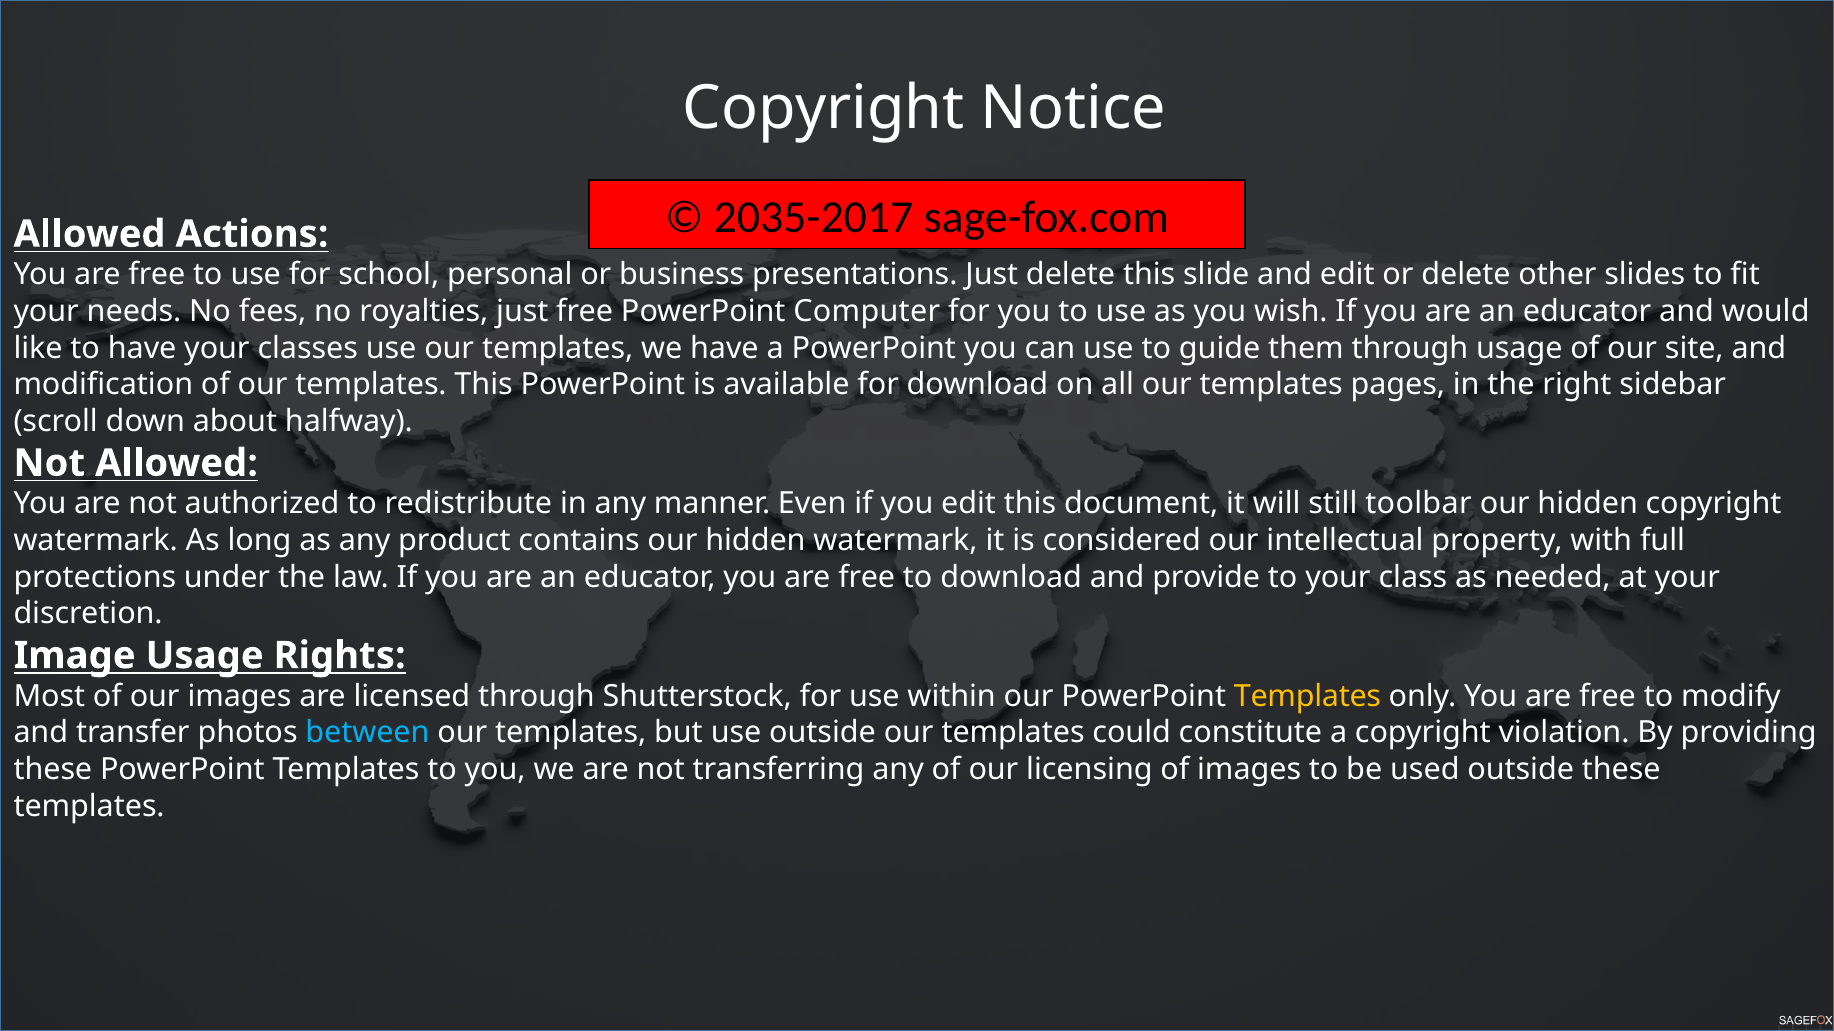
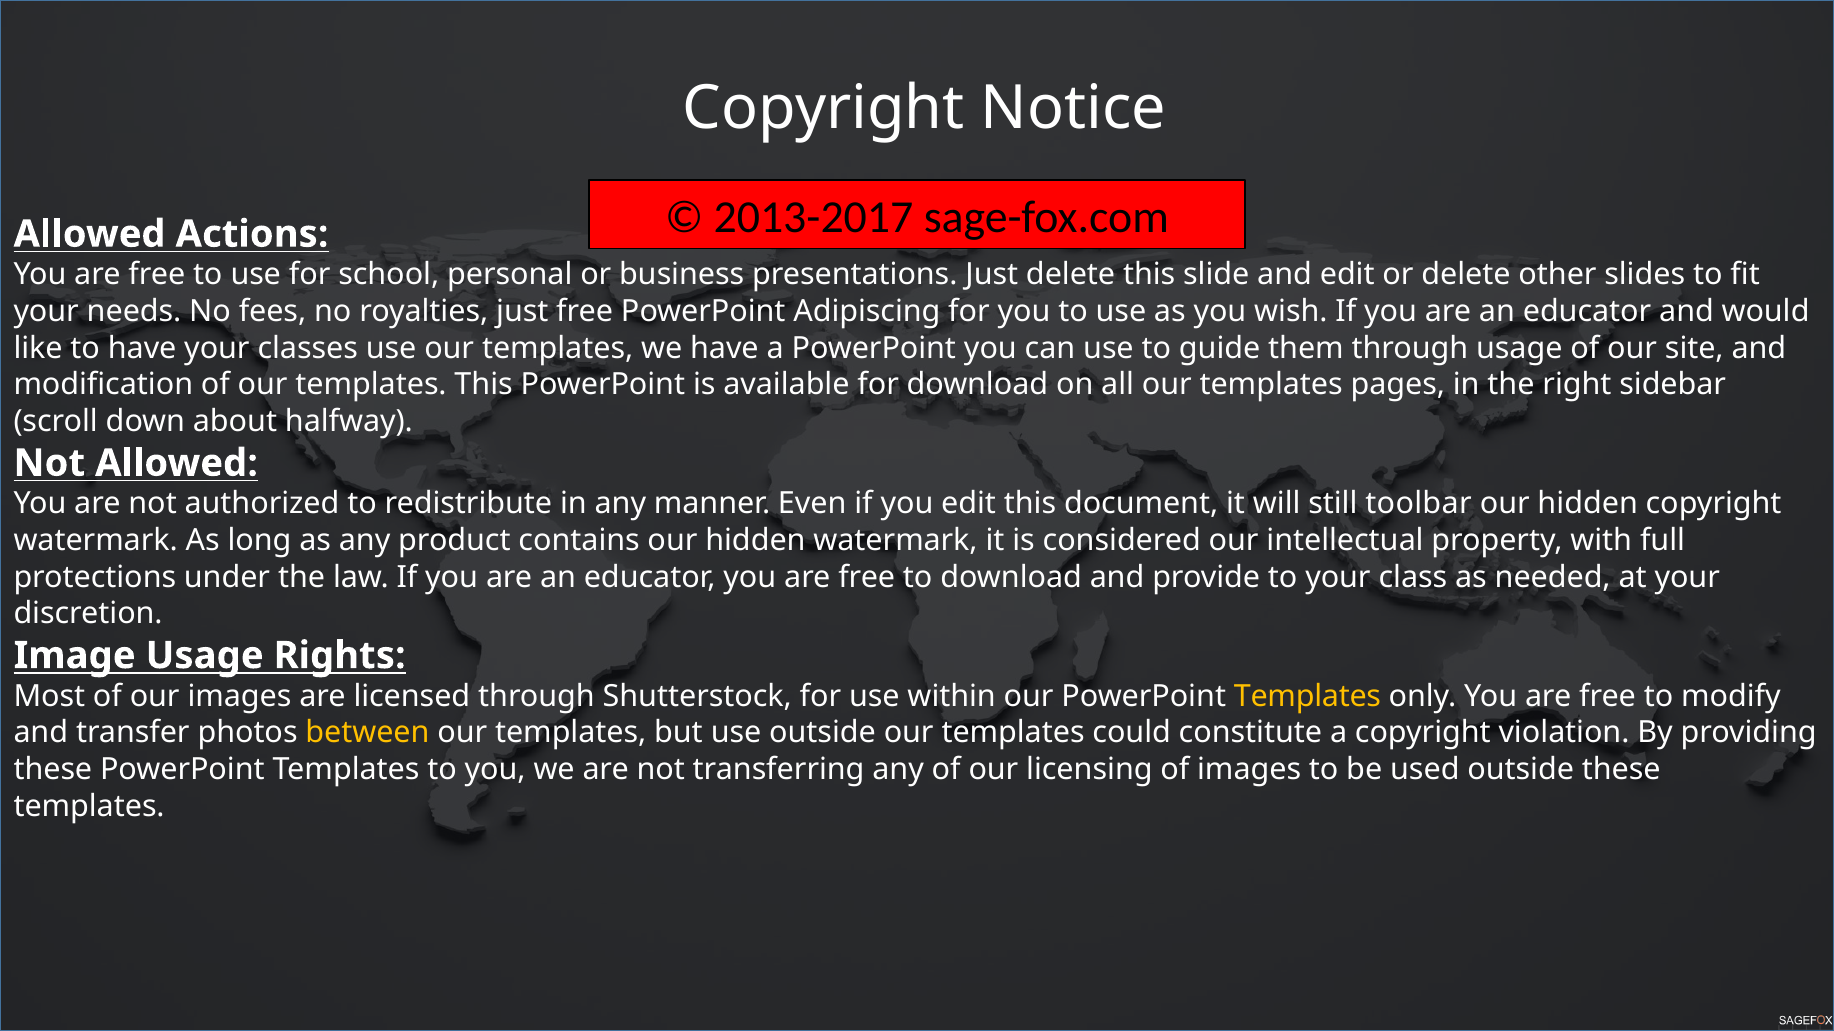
2035-2017: 2035-2017 -> 2013-2017
Computer: Computer -> Adipiscing
between colour: light blue -> yellow
